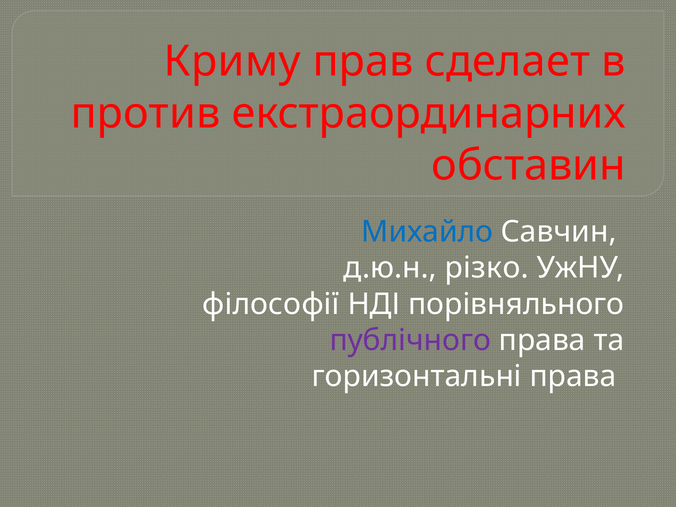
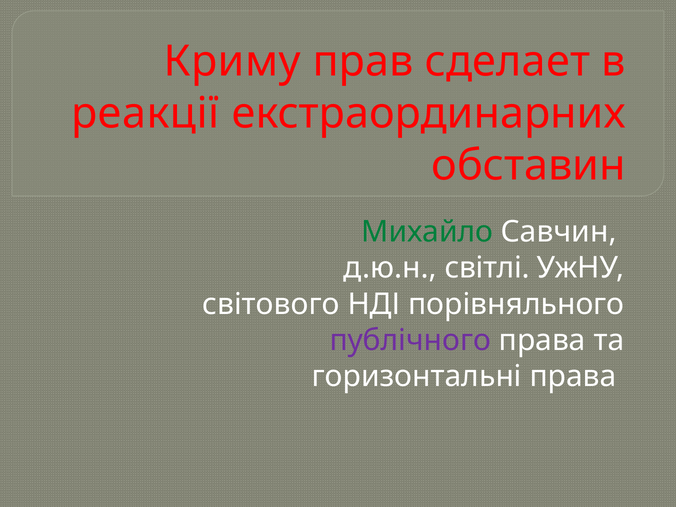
против: против -> реакції
Михайло colour: blue -> green
різко: різко -> світлі
філософії: філософії -> світового
